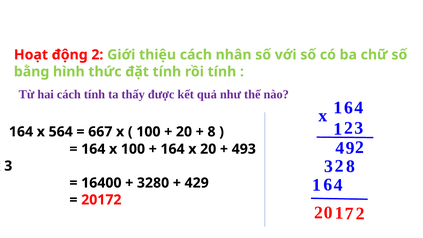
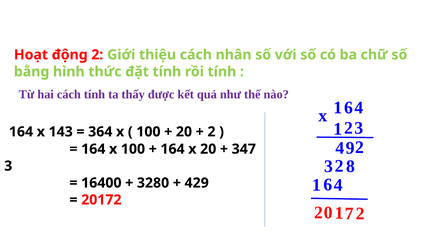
564: 564 -> 143
667: 667 -> 364
8 at (211, 132): 8 -> 2
493: 493 -> 347
